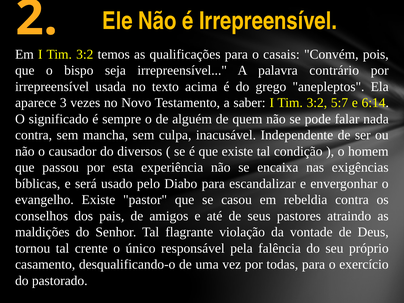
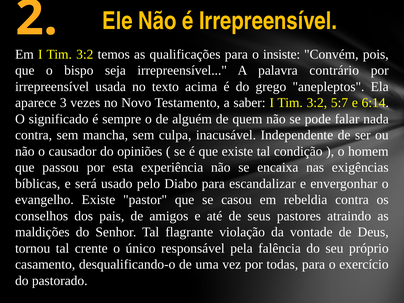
casais: casais -> insiste
diversos: diversos -> opiniões
